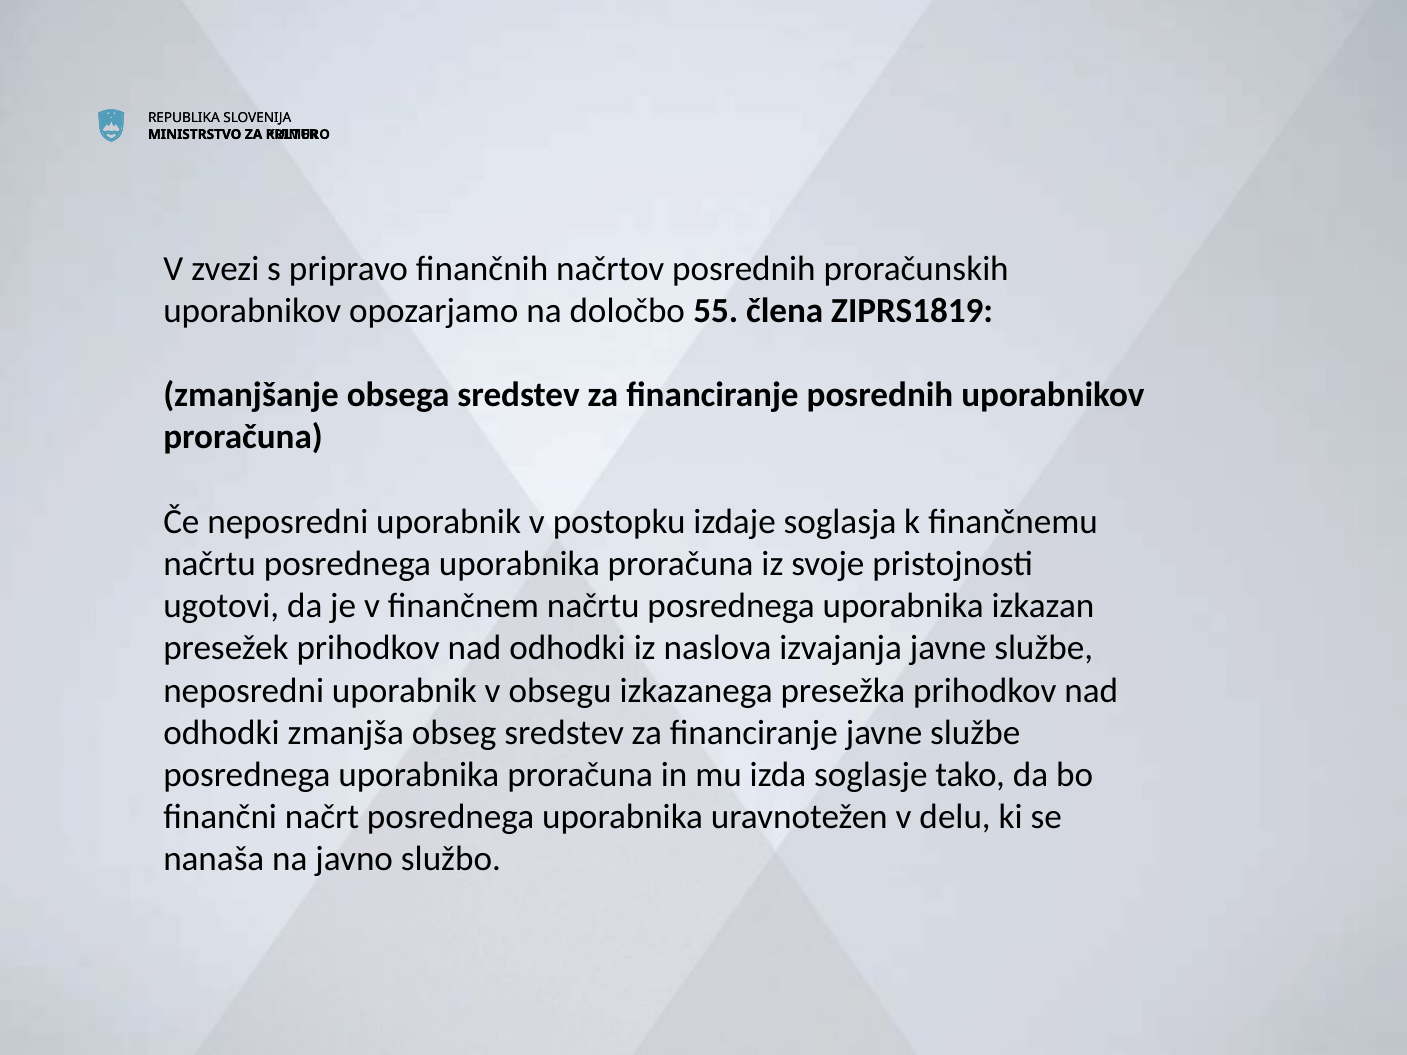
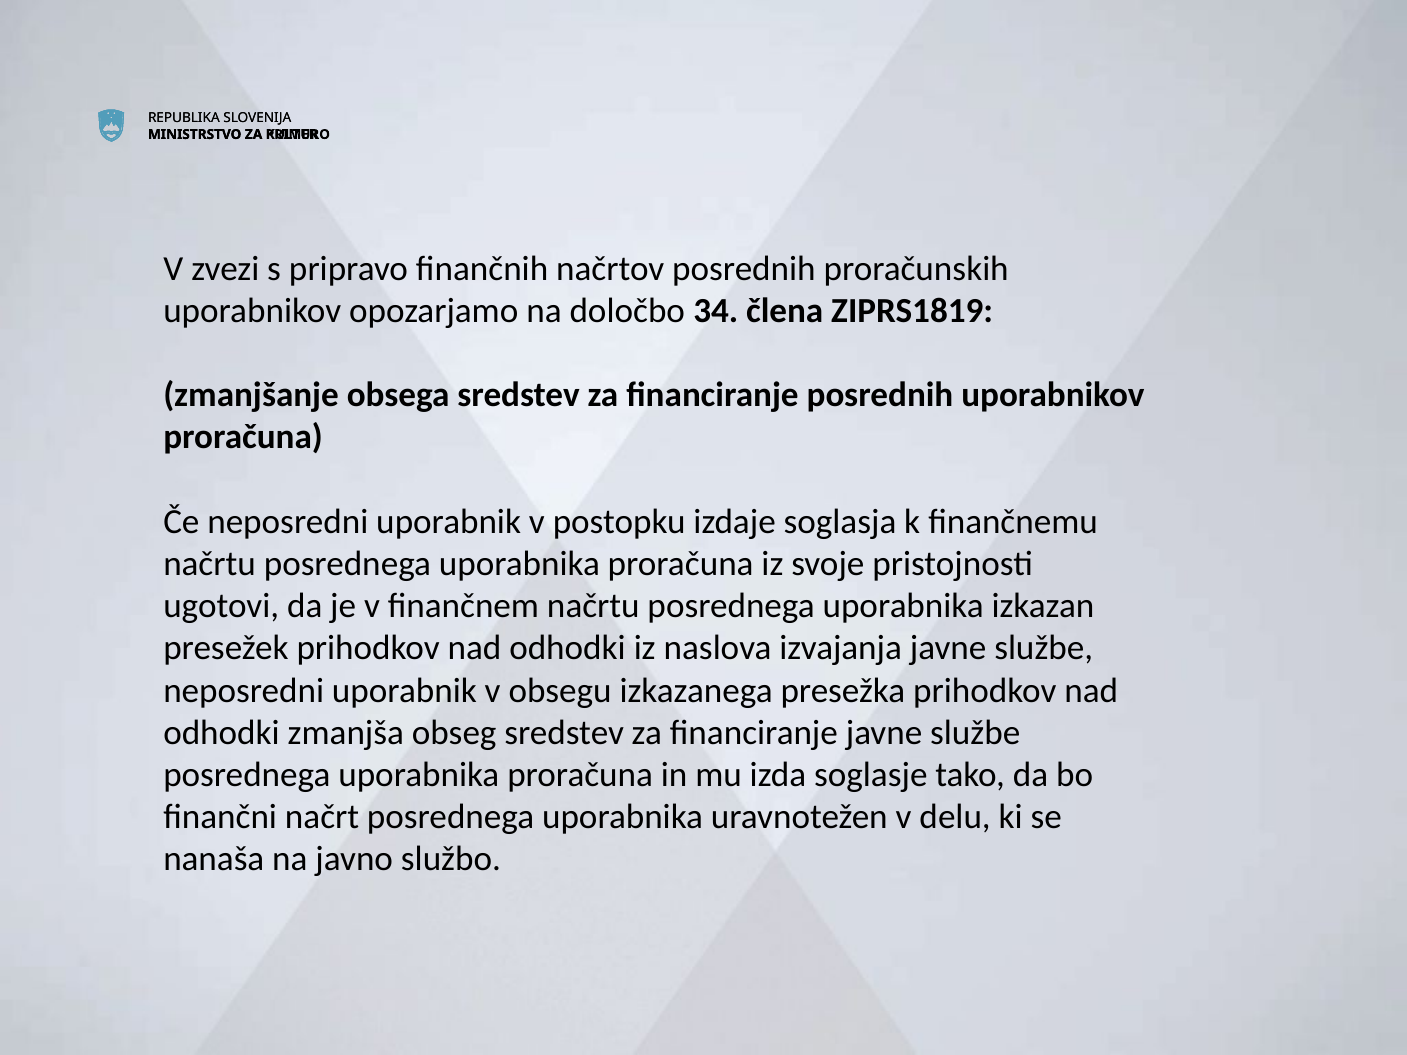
55: 55 -> 34
